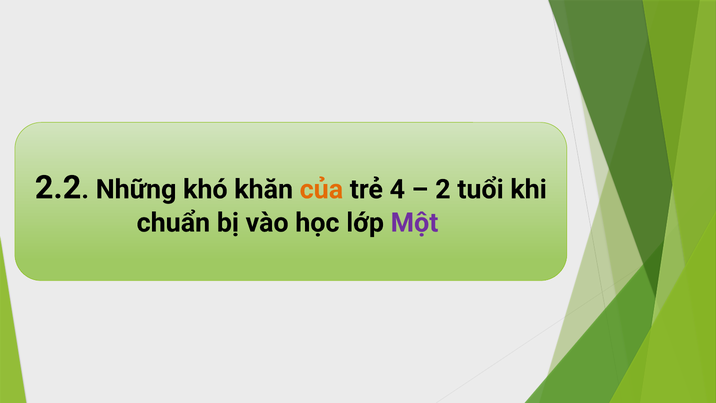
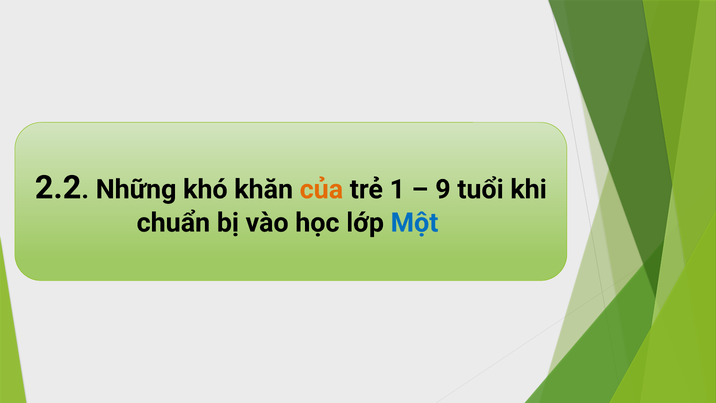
4: 4 -> 1
2: 2 -> 9
Một colour: purple -> blue
